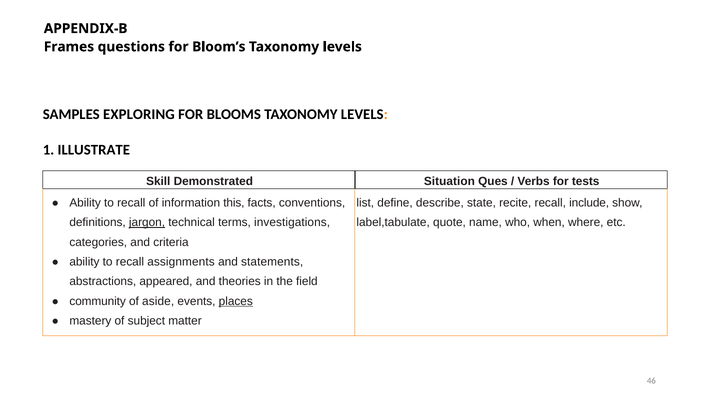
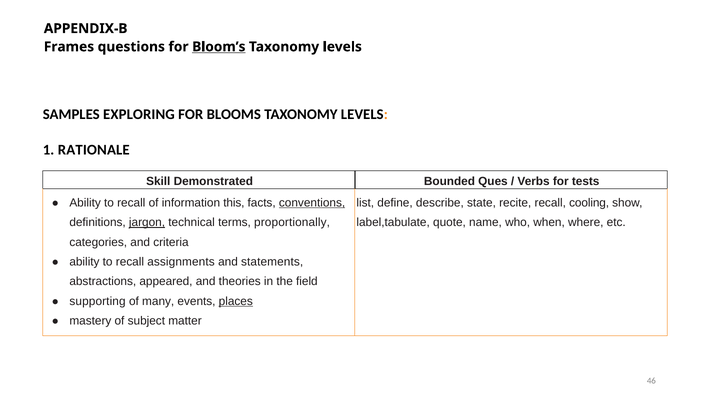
Bloom’s underline: none -> present
ILLUSTRATE: ILLUSTRATE -> RATIONALE
Situation: Situation -> Bounded
conventions underline: none -> present
include: include -> cooling
investigations: investigations -> proportionally
community: community -> supporting
aside: aside -> many
